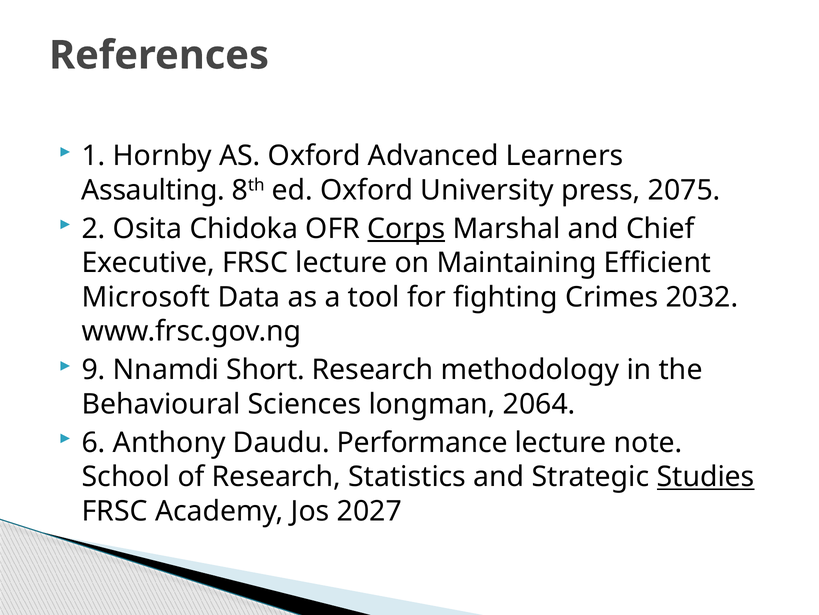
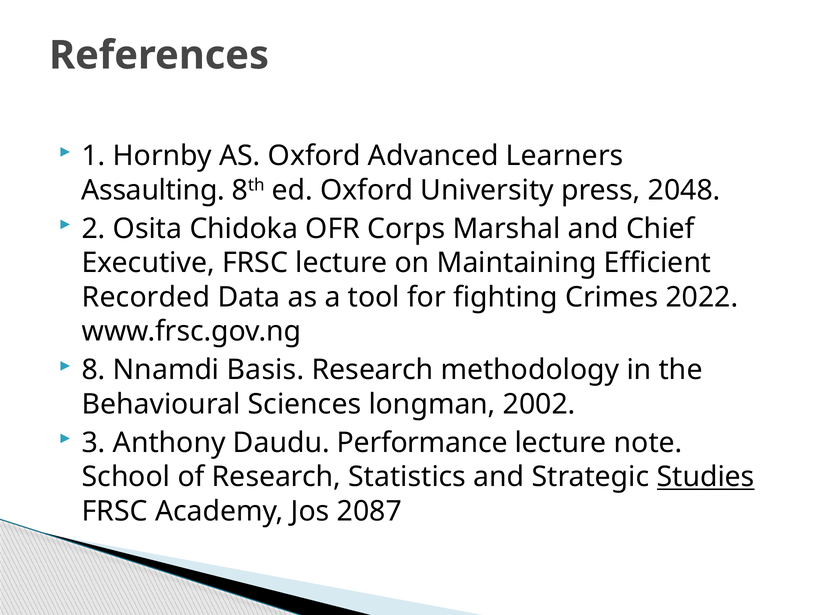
2075: 2075 -> 2048
Corps underline: present -> none
Microsoft: Microsoft -> Recorded
2032: 2032 -> 2022
9: 9 -> 8
Short: Short -> Basis
2064: 2064 -> 2002
6: 6 -> 3
2027: 2027 -> 2087
